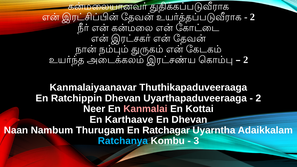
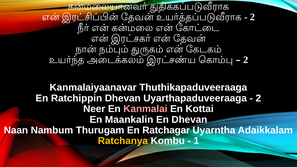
Karthaave: Karthaave -> Maankalin
Ratchanya colour: light blue -> yellow
3: 3 -> 1
